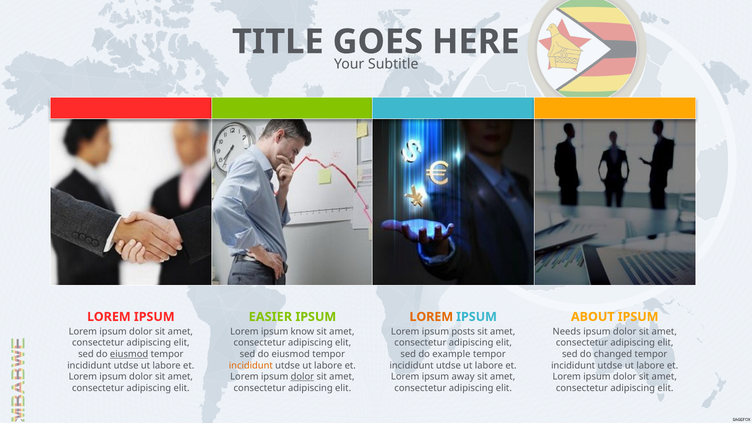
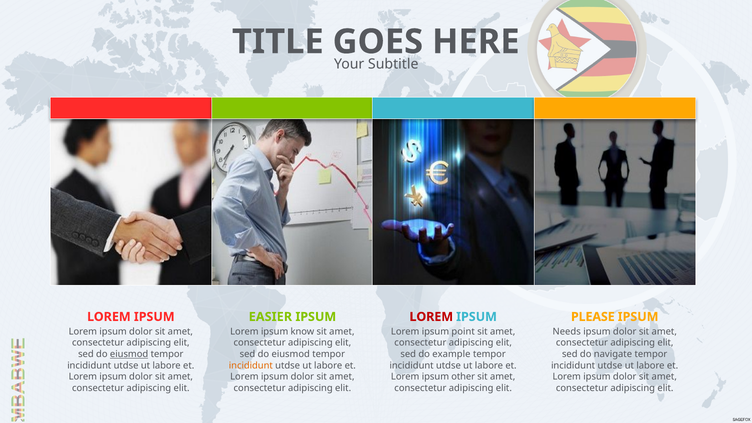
LOREM at (431, 317) colour: orange -> red
ABOUT: ABOUT -> PLEASE
posts: posts -> point
changed: changed -> navigate
dolor at (302, 377) underline: present -> none
away: away -> other
